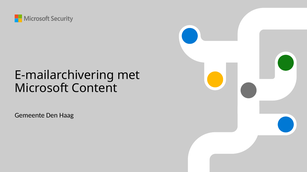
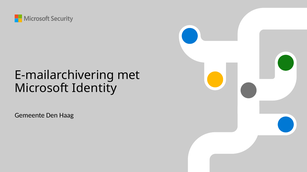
Content: Content -> Identity
